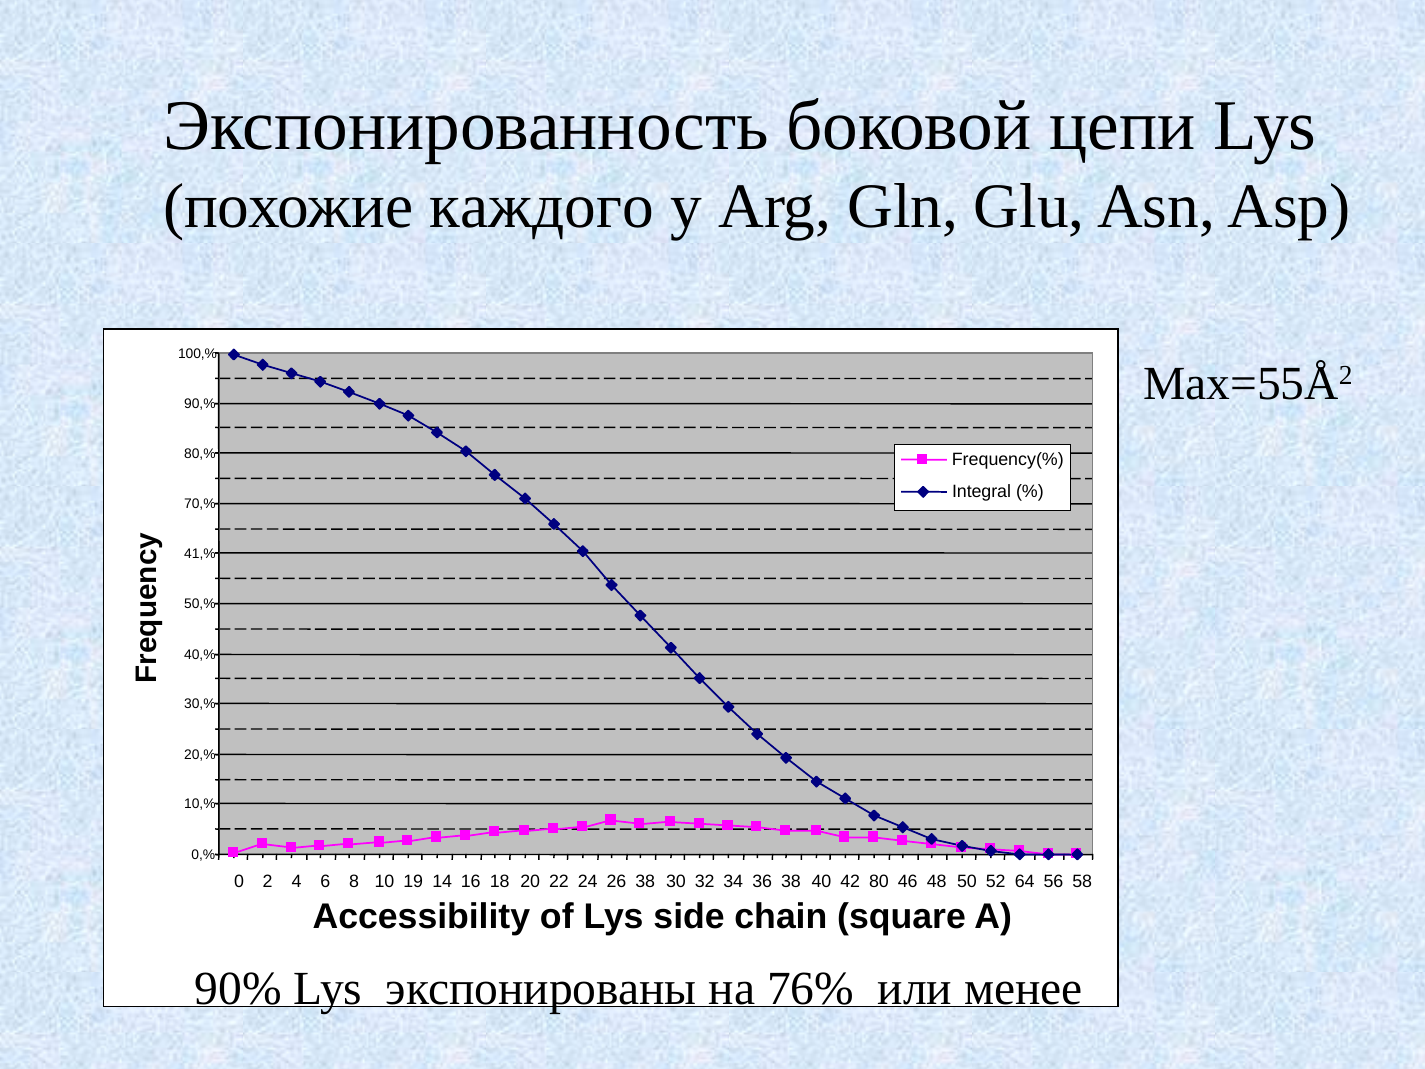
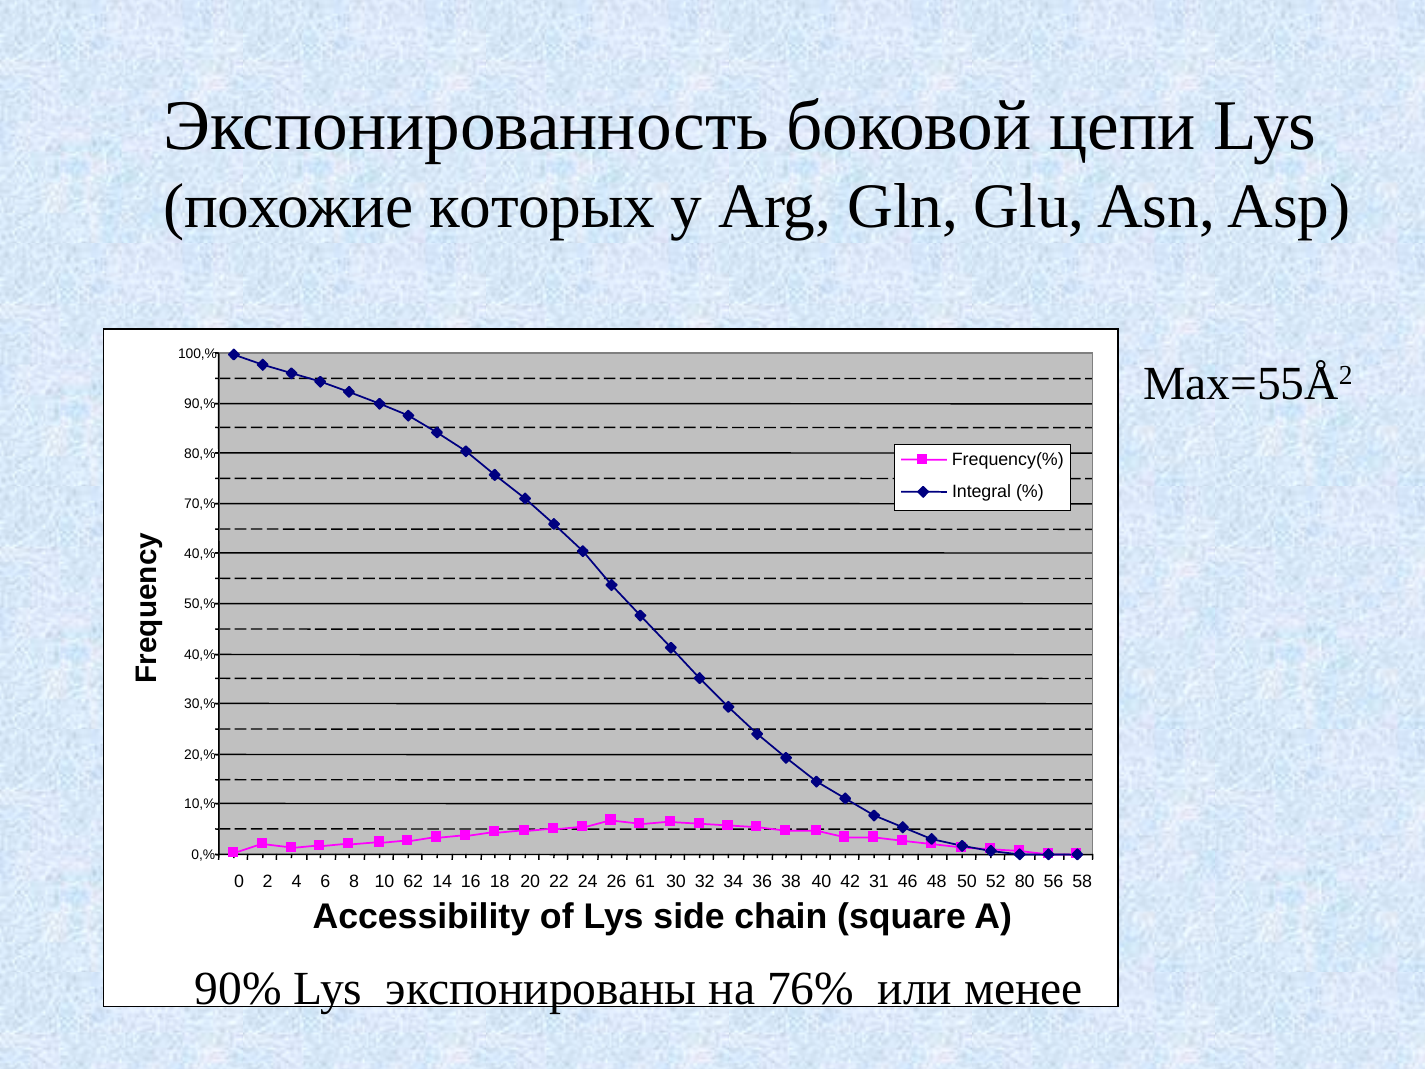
каждого: каждого -> которых
41,% at (200, 553): 41,% -> 40,%
19: 19 -> 62
26 38: 38 -> 61
80: 80 -> 31
64: 64 -> 80
